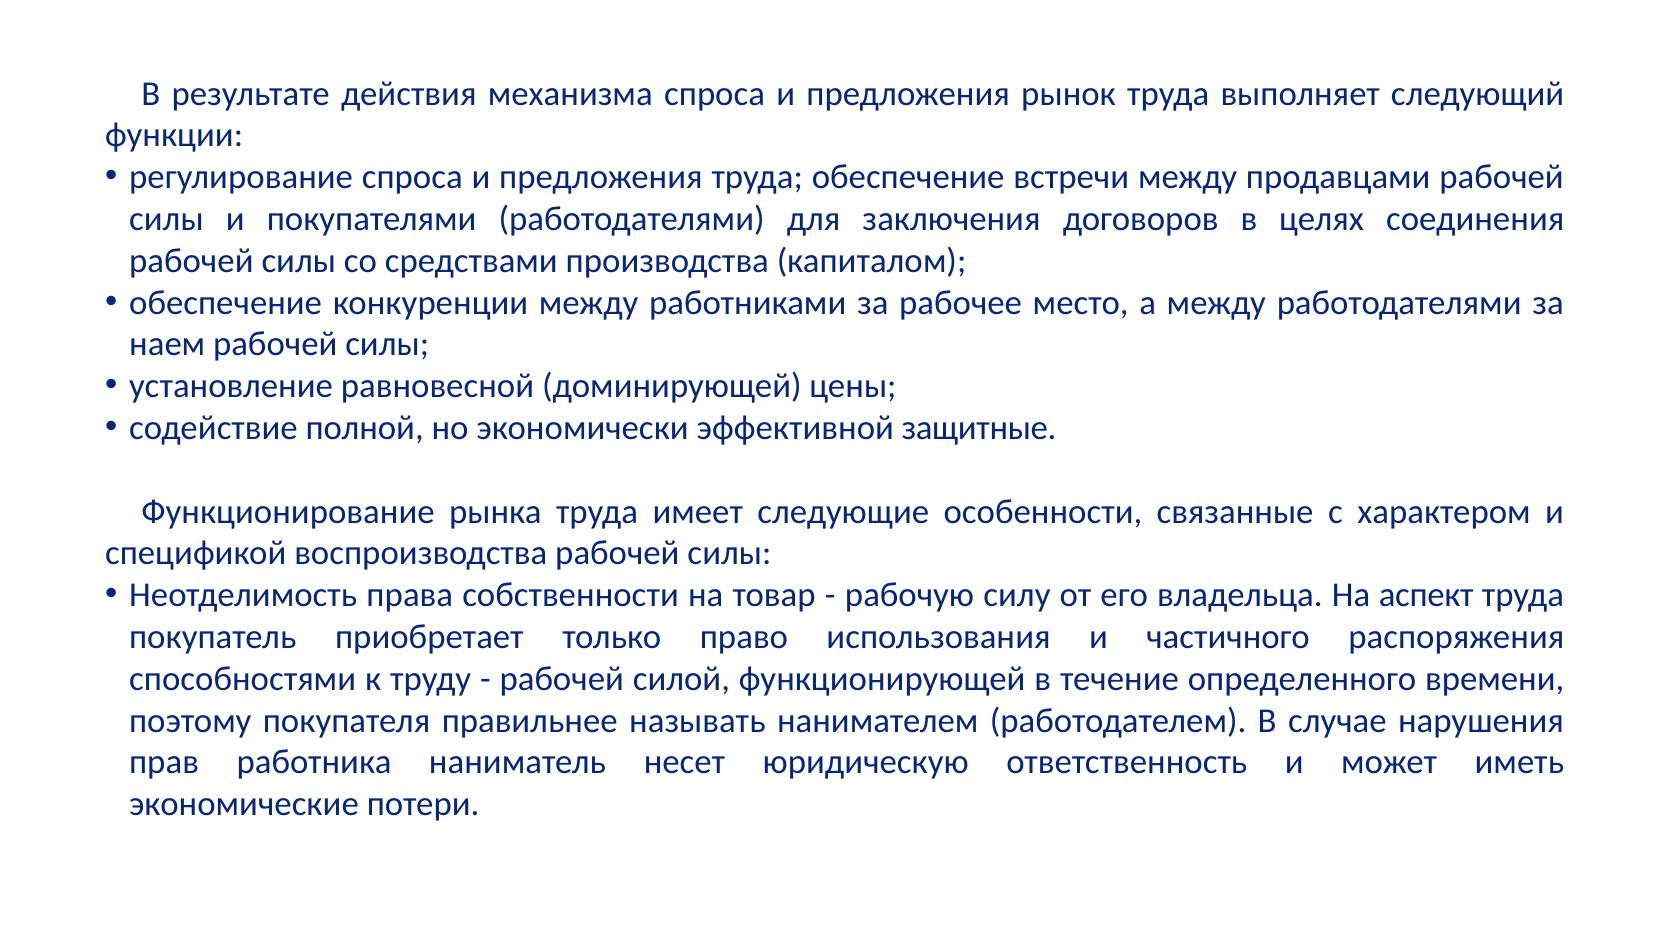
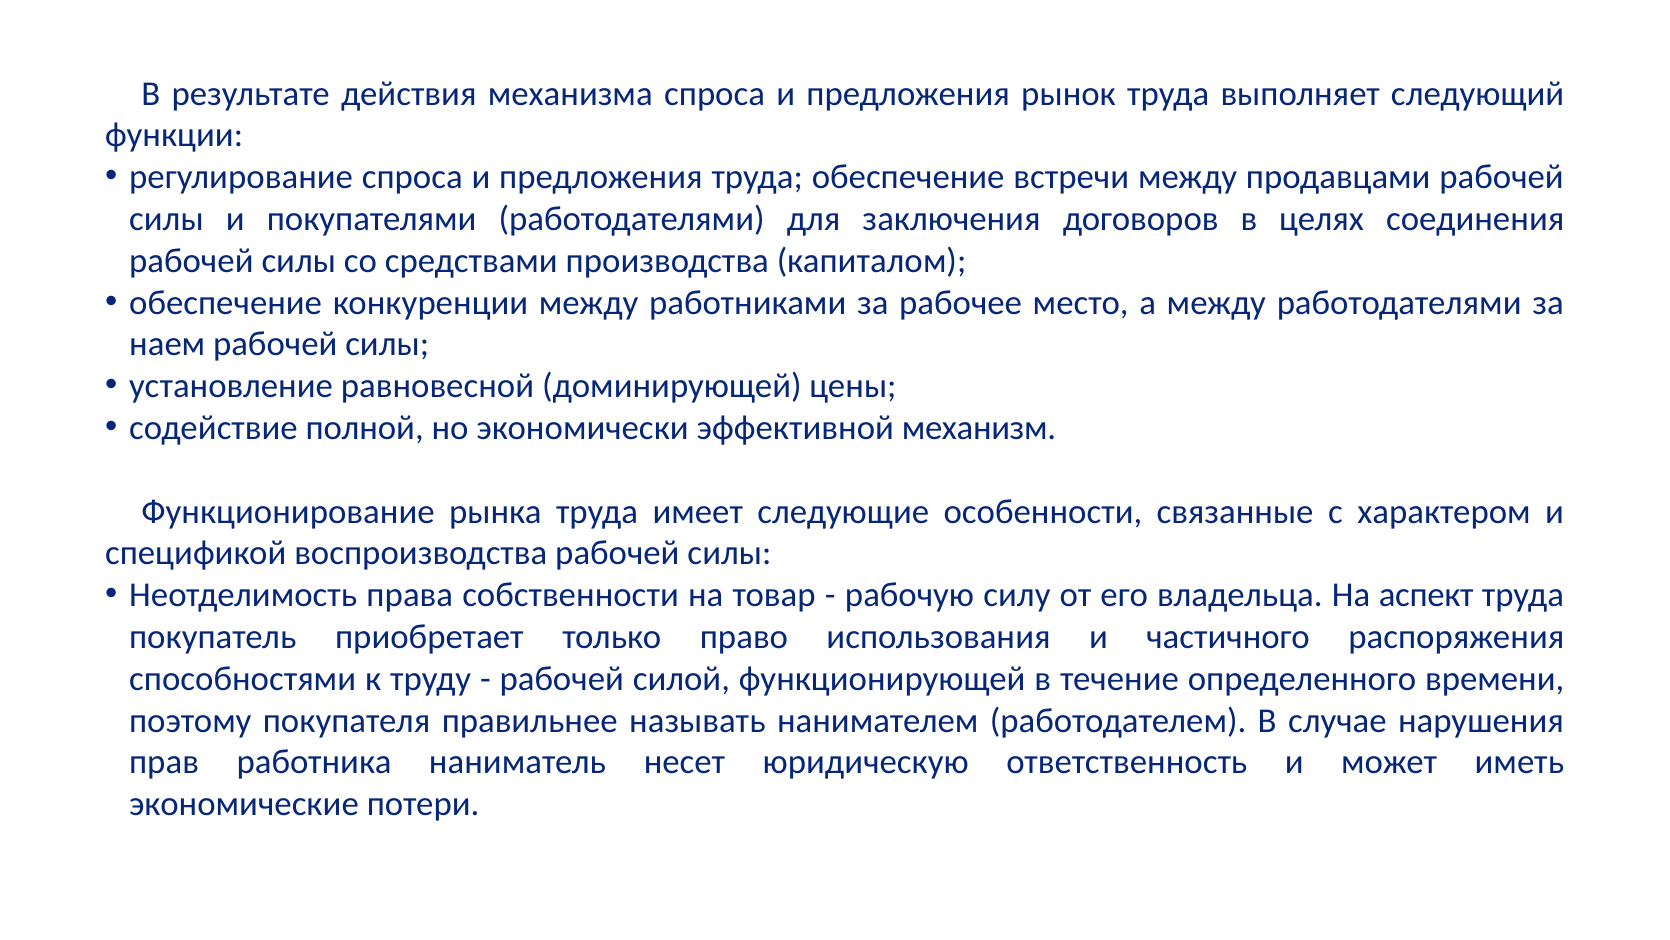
защитные: защитные -> механизм
